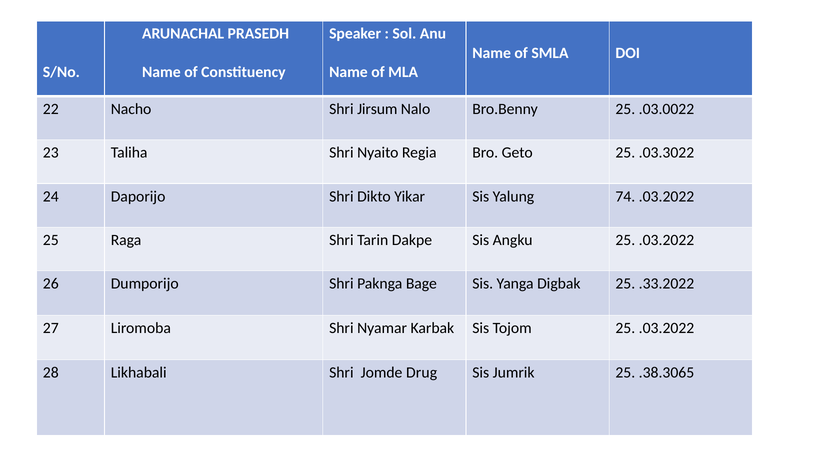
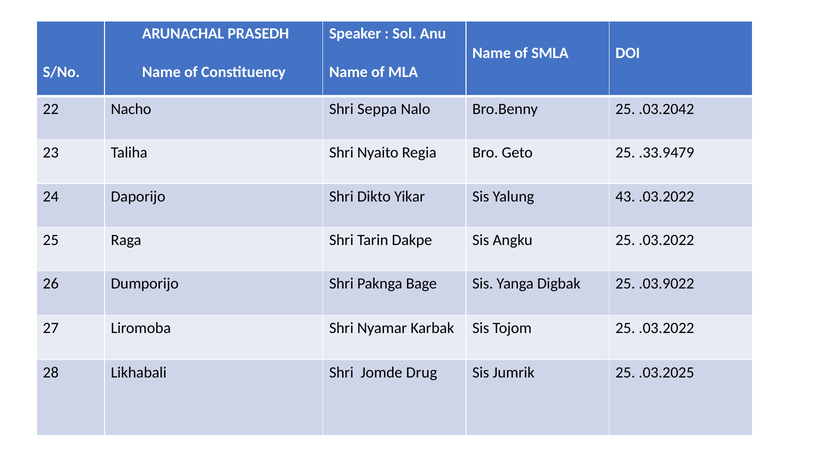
Jirsum: Jirsum -> Seppa
.03.0022: .03.0022 -> .03.2042
.03.3022: .03.3022 -> .33.9479
74: 74 -> 43
.33.2022: .33.2022 -> .03.9022
.38.3065: .38.3065 -> .03.2025
